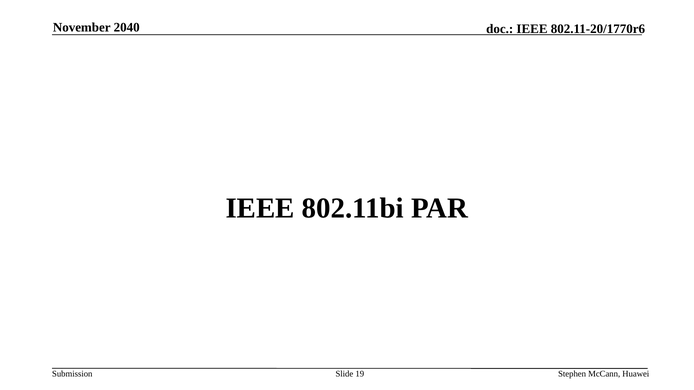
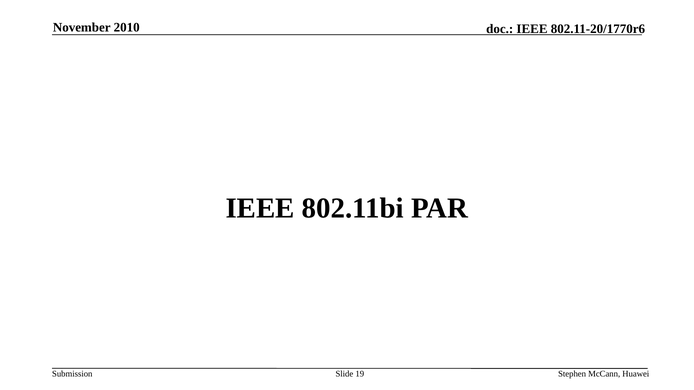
2040: 2040 -> 2010
